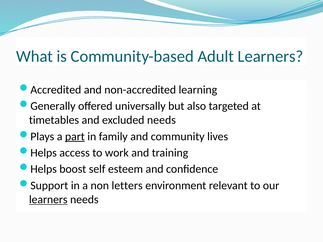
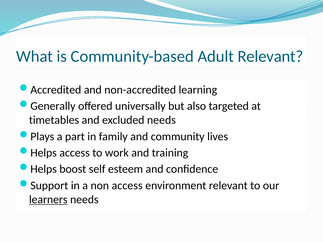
Adult Learners: Learners -> Relevant
part underline: present -> none
non letters: letters -> access
